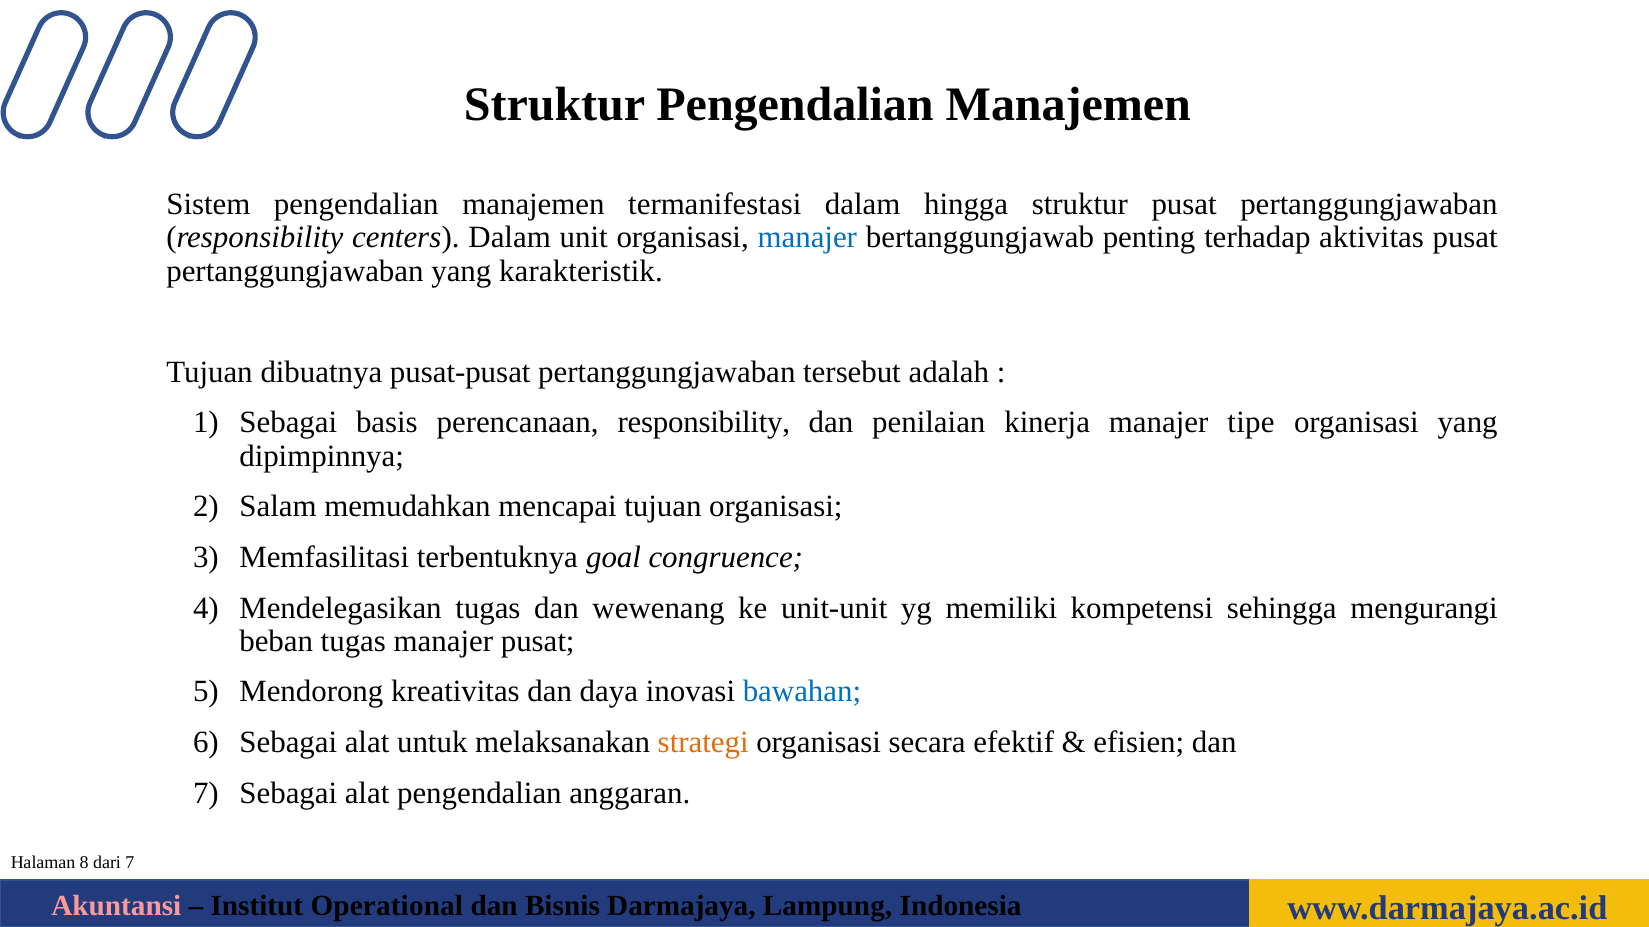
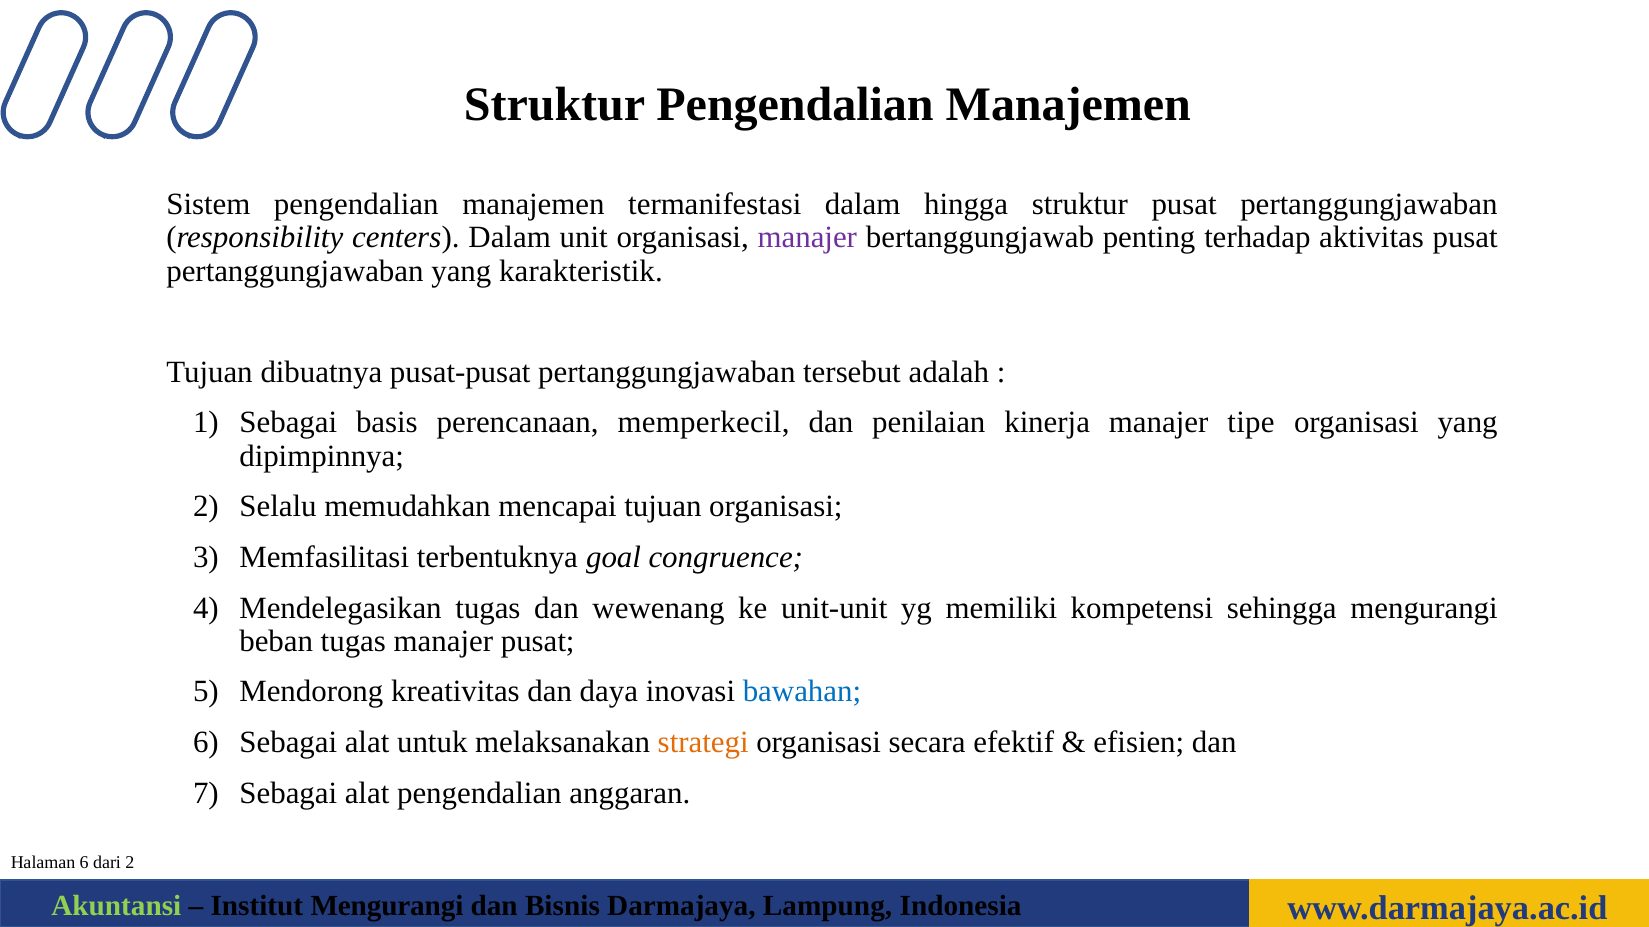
manajer at (807, 238) colour: blue -> purple
perencanaan responsibility: responsibility -> memperkecil
Salam: Salam -> Selalu
Halaman 8: 8 -> 6
dari 7: 7 -> 2
Akuntansi colour: pink -> light green
Institut Operational: Operational -> Mengurangi
